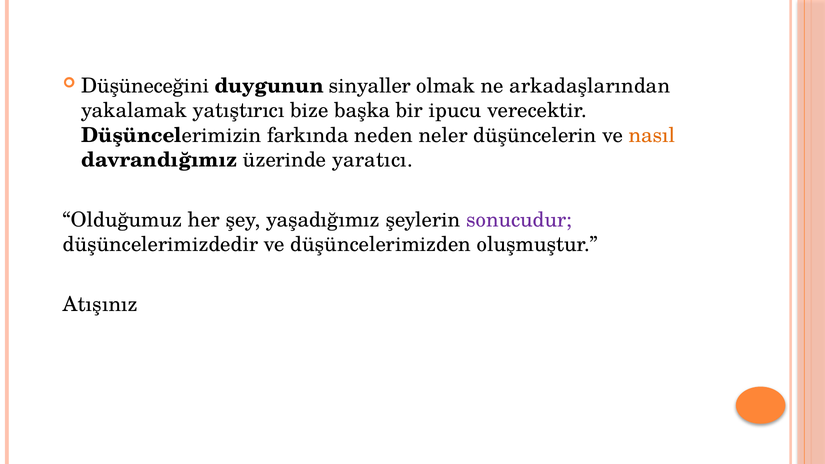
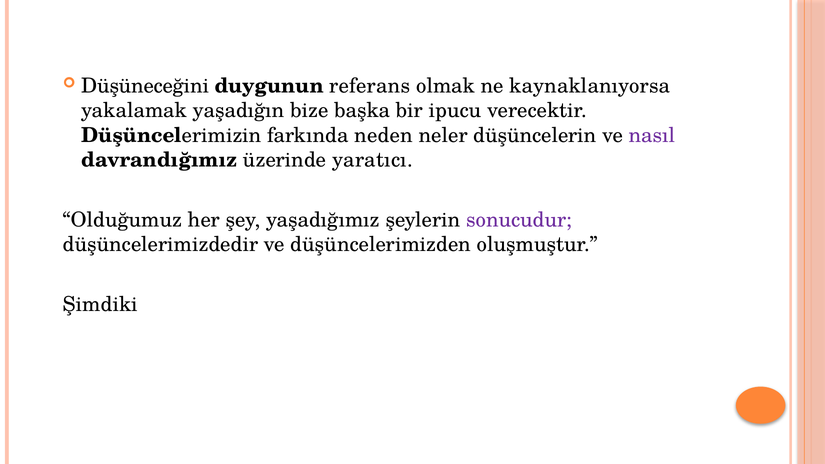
sinyaller: sinyaller -> referans
arkadaşlarından: arkadaşlarından -> kaynaklanıyorsa
yatıştırıcı: yatıştırıcı -> yaşadığın
nasıl colour: orange -> purple
Atışınız: Atışınız -> Şimdiki
